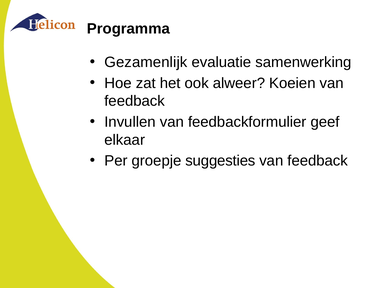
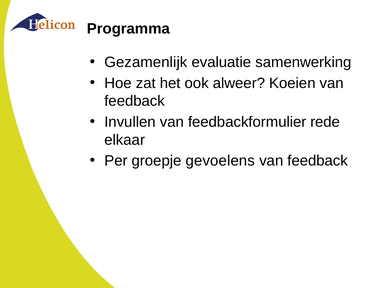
geef: geef -> rede
suggesties: suggesties -> gevoelens
